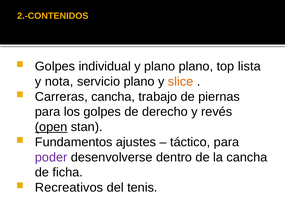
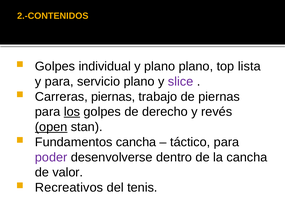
y nota: nota -> para
slice colour: orange -> purple
Carreras cancha: cancha -> piernas
los underline: none -> present
Fundamentos ajustes: ajustes -> cancha
ficha: ficha -> valor
